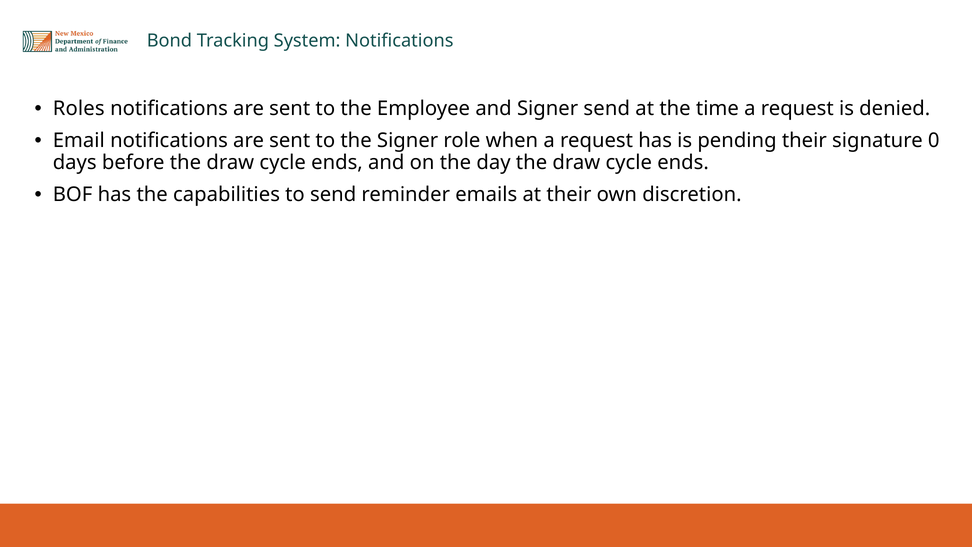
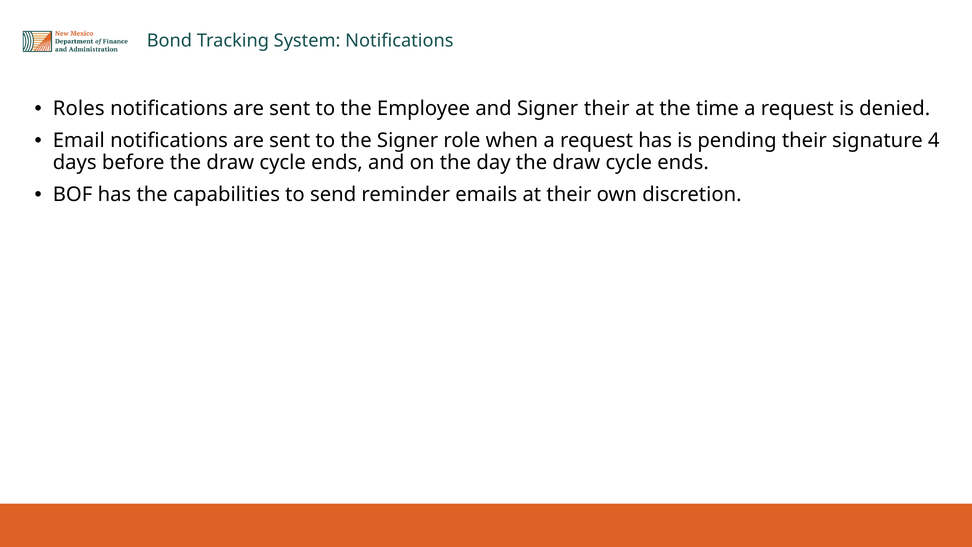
Signer send: send -> their
0: 0 -> 4
